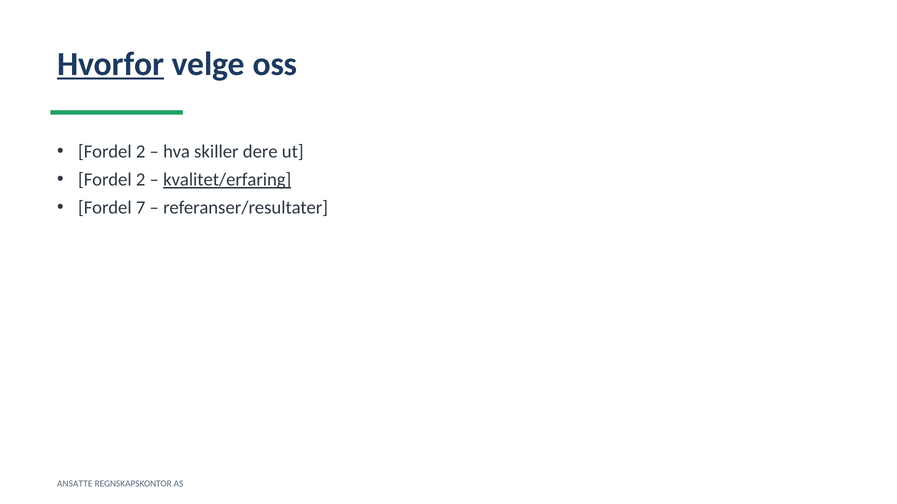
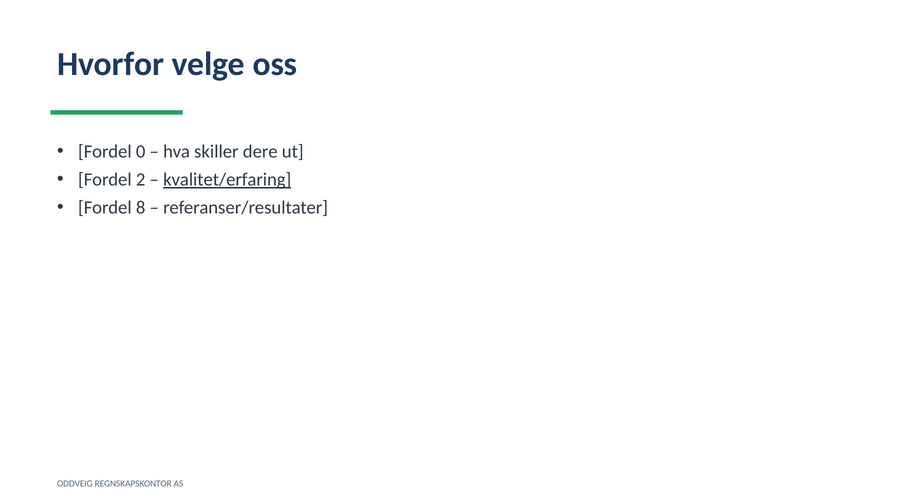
Hvorfor underline: present -> none
2 at (141, 152): 2 -> 0
7: 7 -> 8
ANSATTE: ANSATTE -> ODDVEIG
